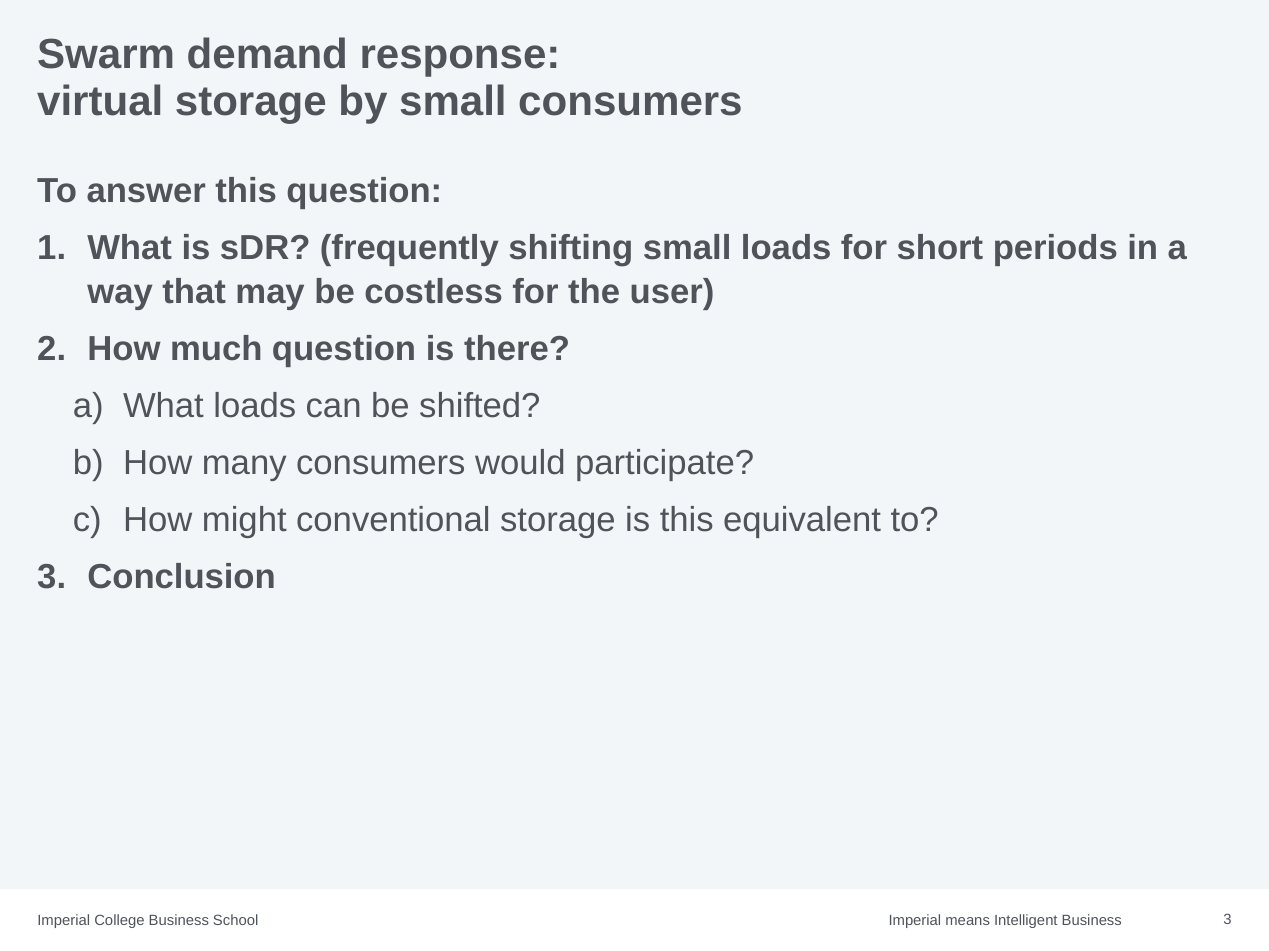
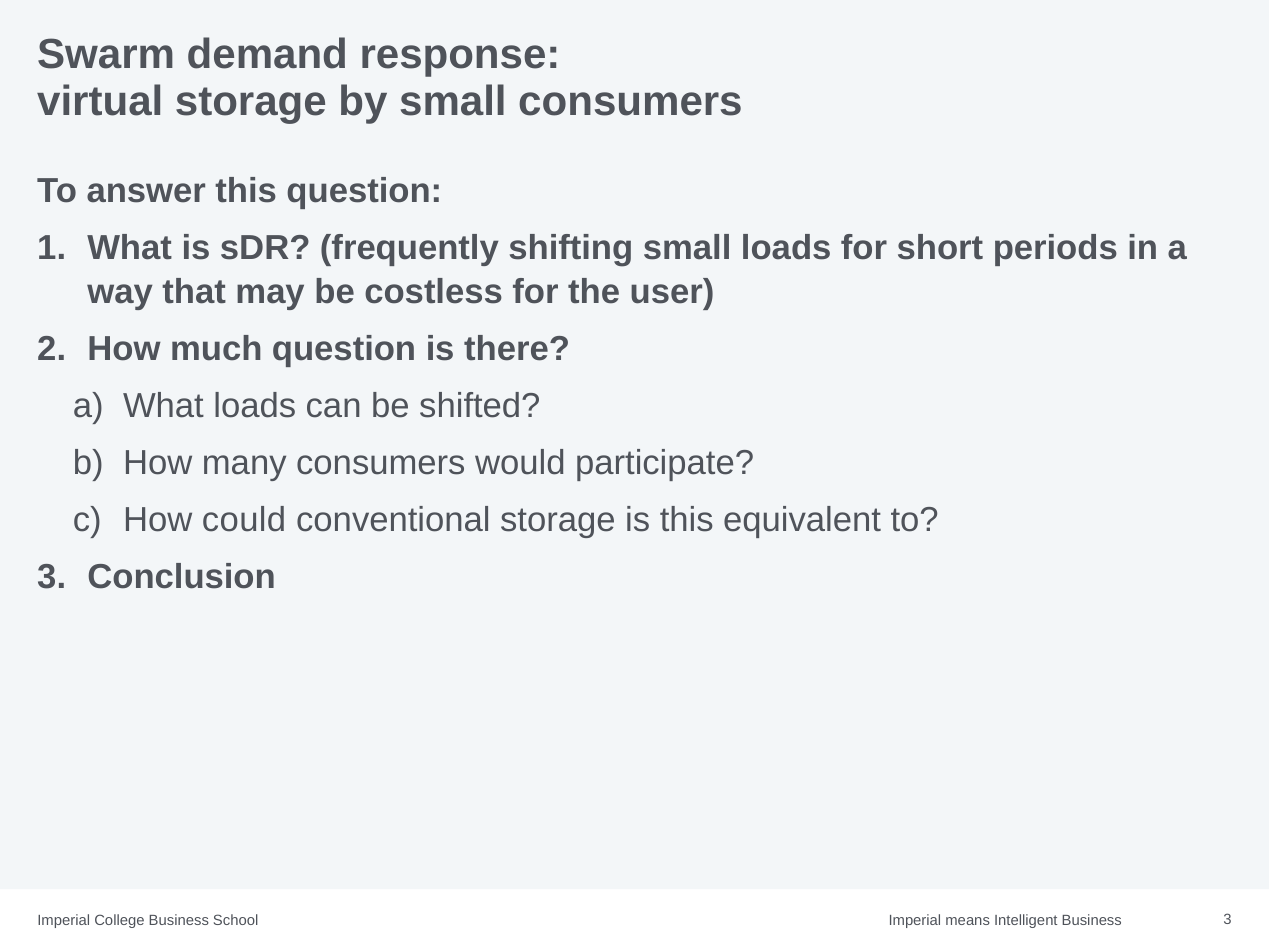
might: might -> could
